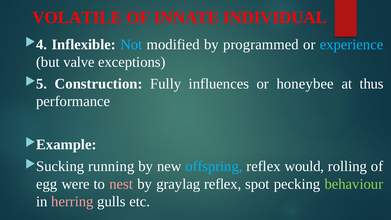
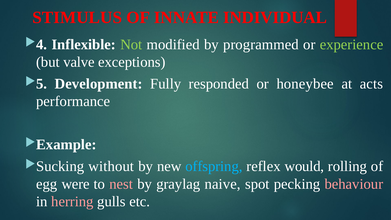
VOLATILE: VOLATILE -> STIMULUS
Not colour: light blue -> light green
experience colour: light blue -> light green
Construction: Construction -> Development
influences: influences -> responded
thus: thus -> acts
running: running -> without
graylag reflex: reflex -> naive
behaviour colour: light green -> pink
